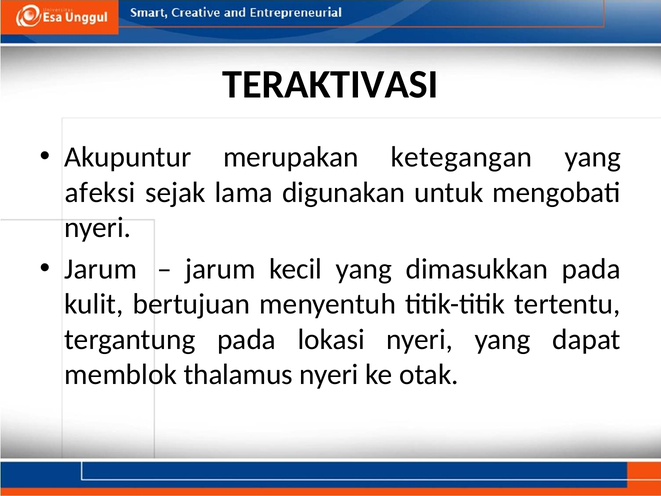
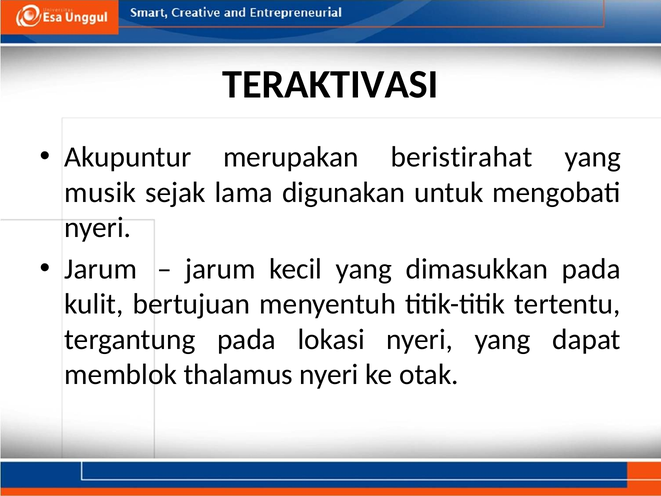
ketegangan: ketegangan -> beristirahat
afeksi: afeksi -> musik
